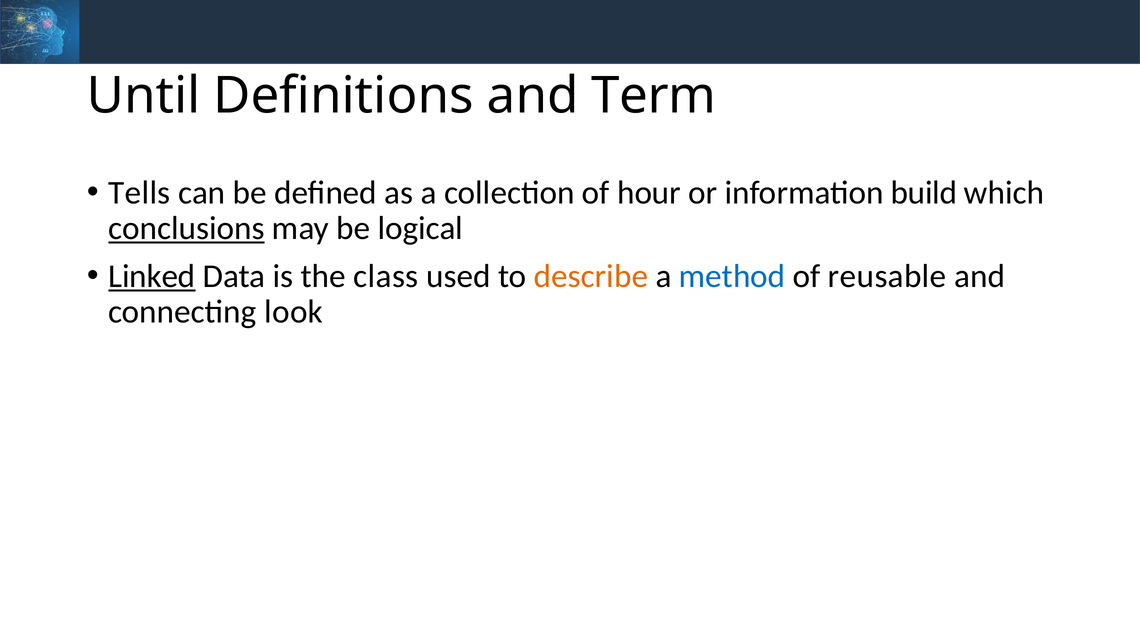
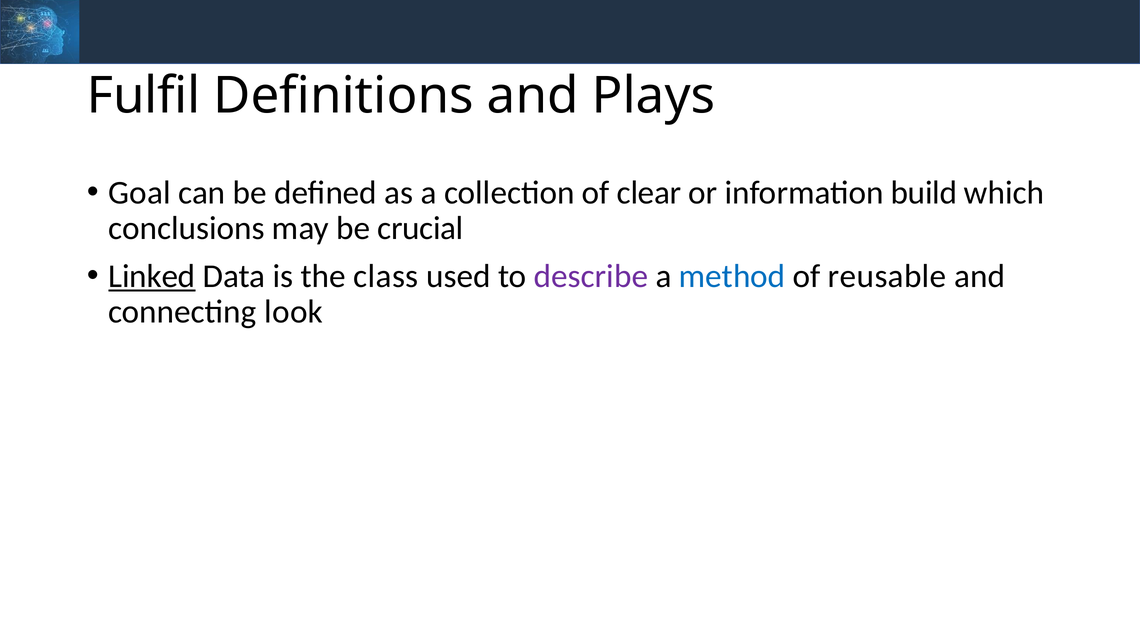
Until: Until -> Fulfil
Term: Term -> Plays
Tells: Tells -> Goal
hour: hour -> clear
conclusions underline: present -> none
logical: logical -> crucial
describe colour: orange -> purple
